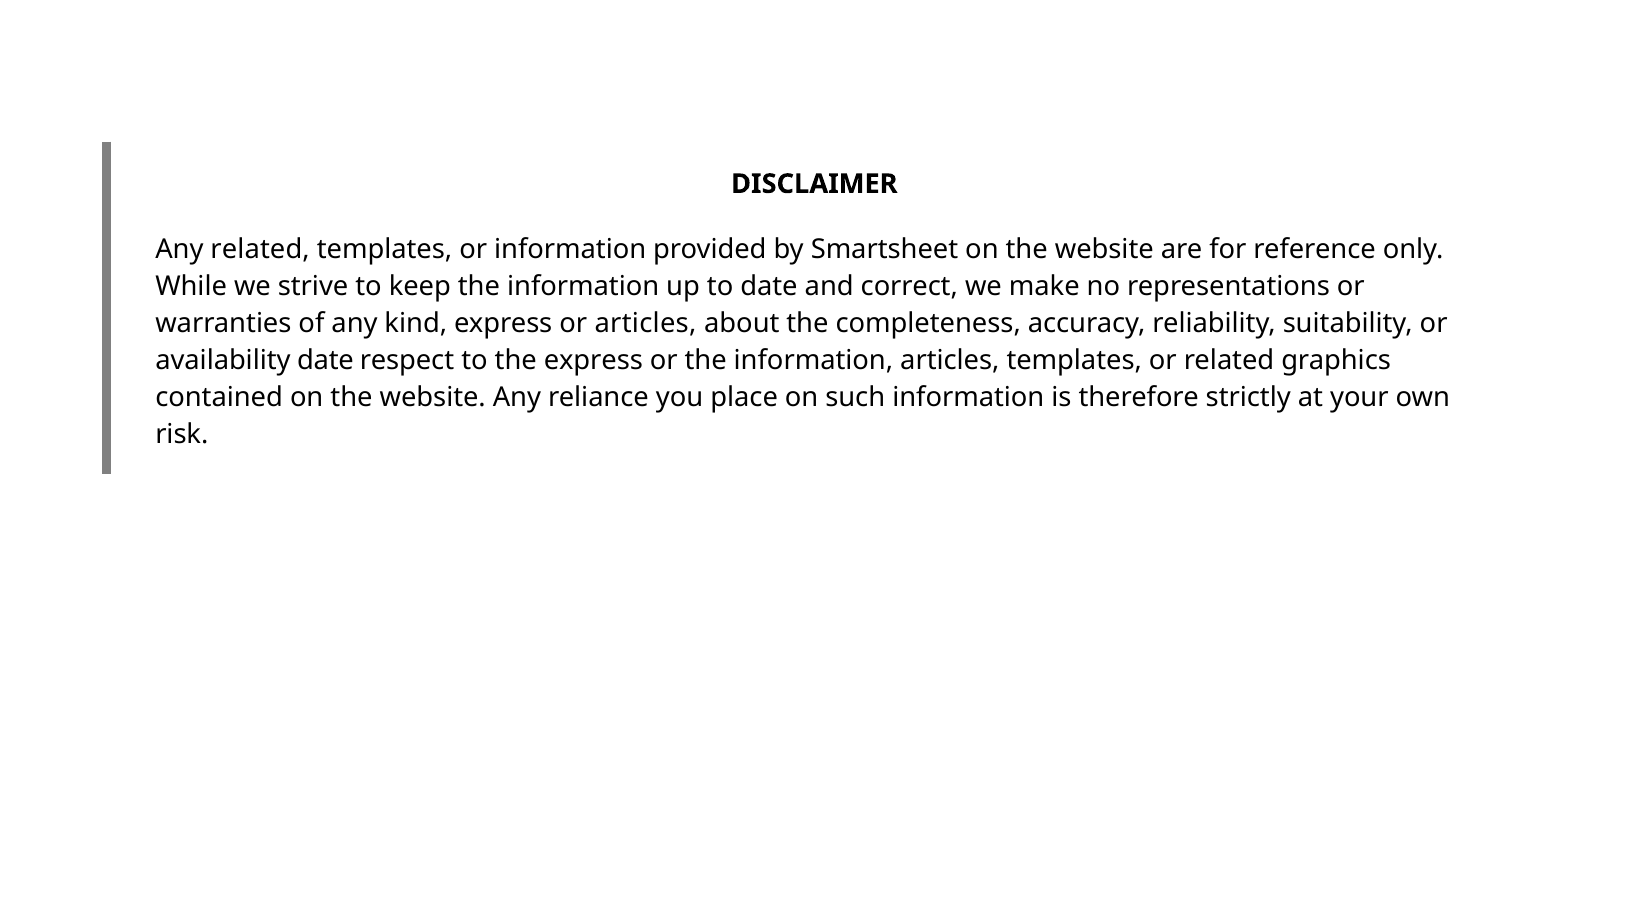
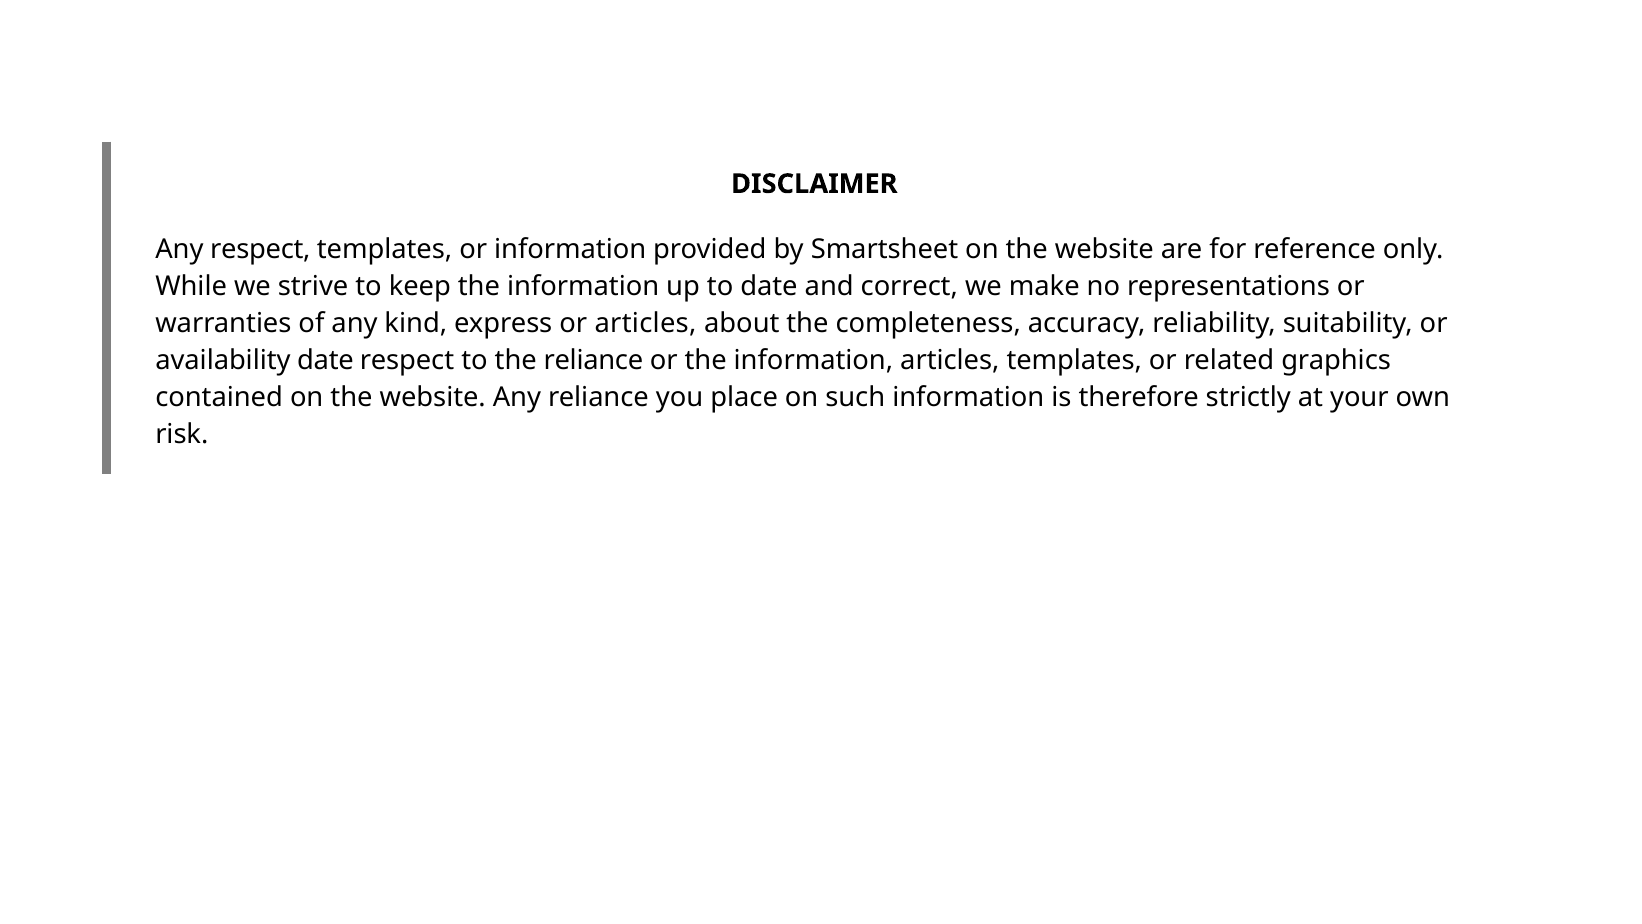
Any related: related -> respect
the express: express -> reliance
